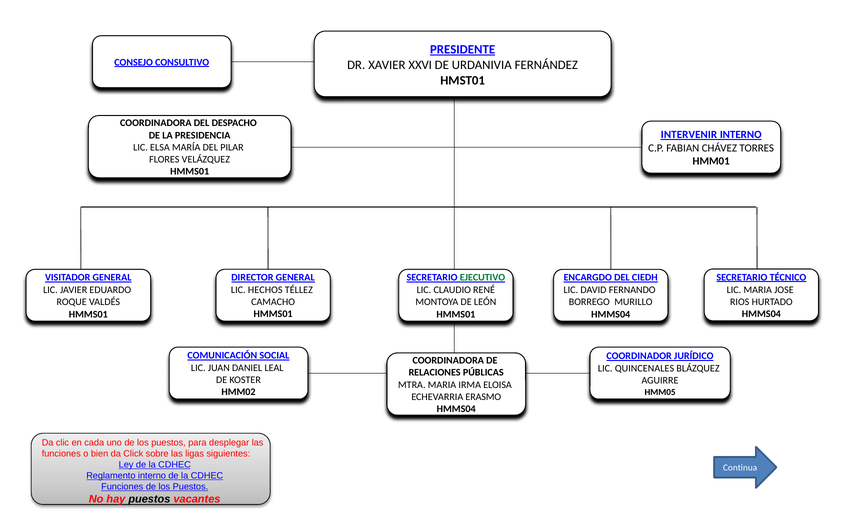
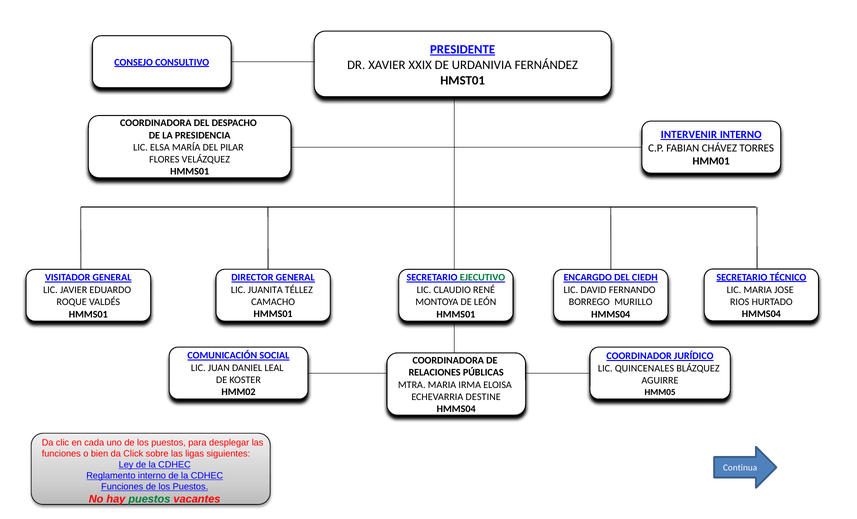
XXVI: XXVI -> XXIX
HECHOS: HECHOS -> JUANITA
ERASMO: ERASMO -> DESTINE
puestos at (149, 499) colour: black -> green
